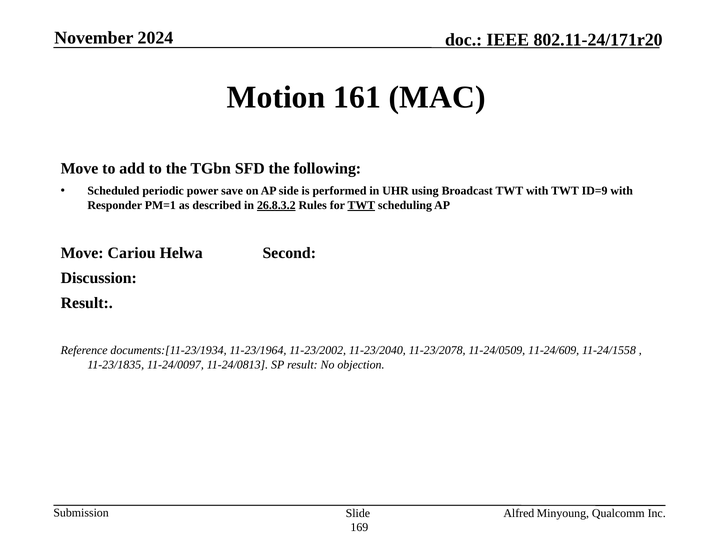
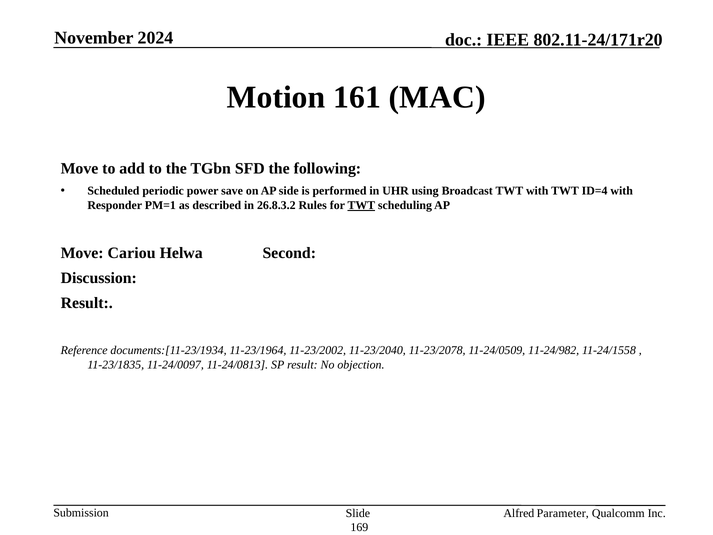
ID=9: ID=9 -> ID=4
26.8.3.2 underline: present -> none
11-24/609: 11-24/609 -> 11-24/982
Minyoung: Minyoung -> Parameter
